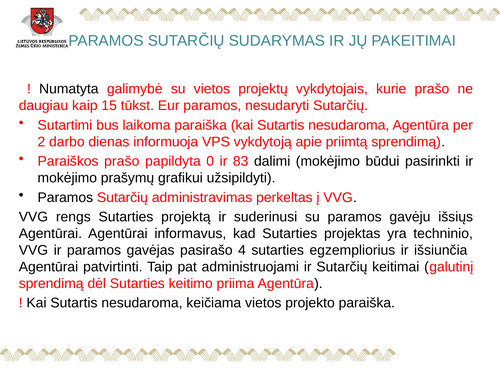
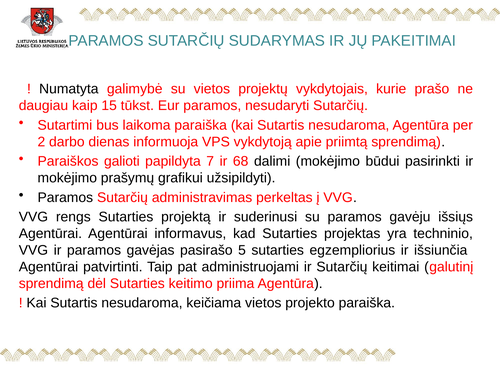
Paraiškos prašo: prašo -> galioti
0: 0 -> 7
83: 83 -> 68
4: 4 -> 5
